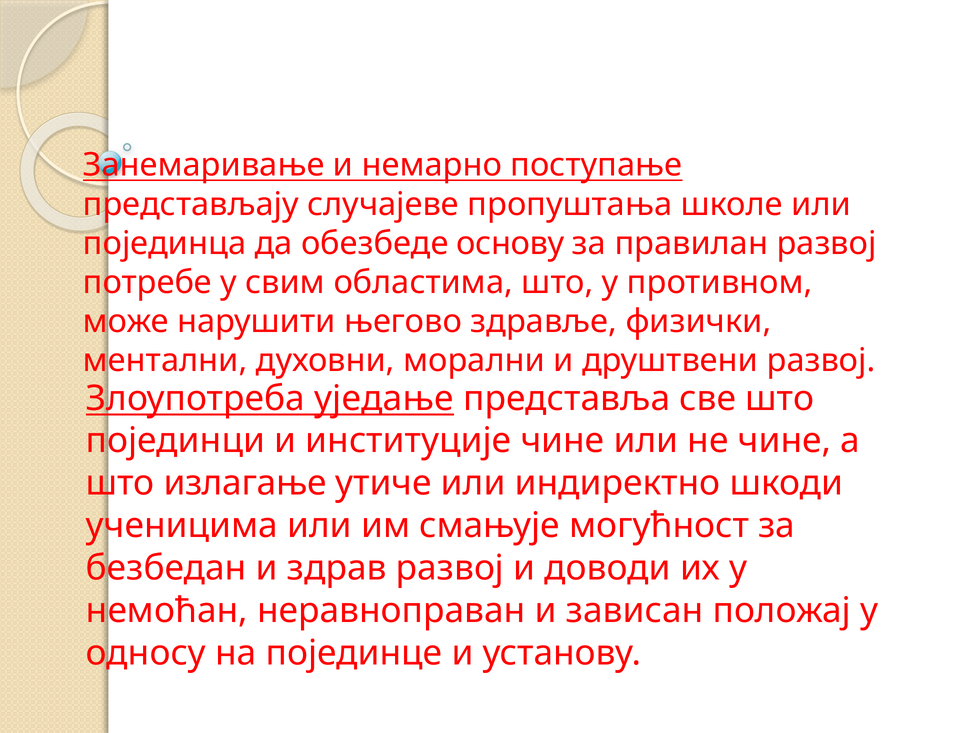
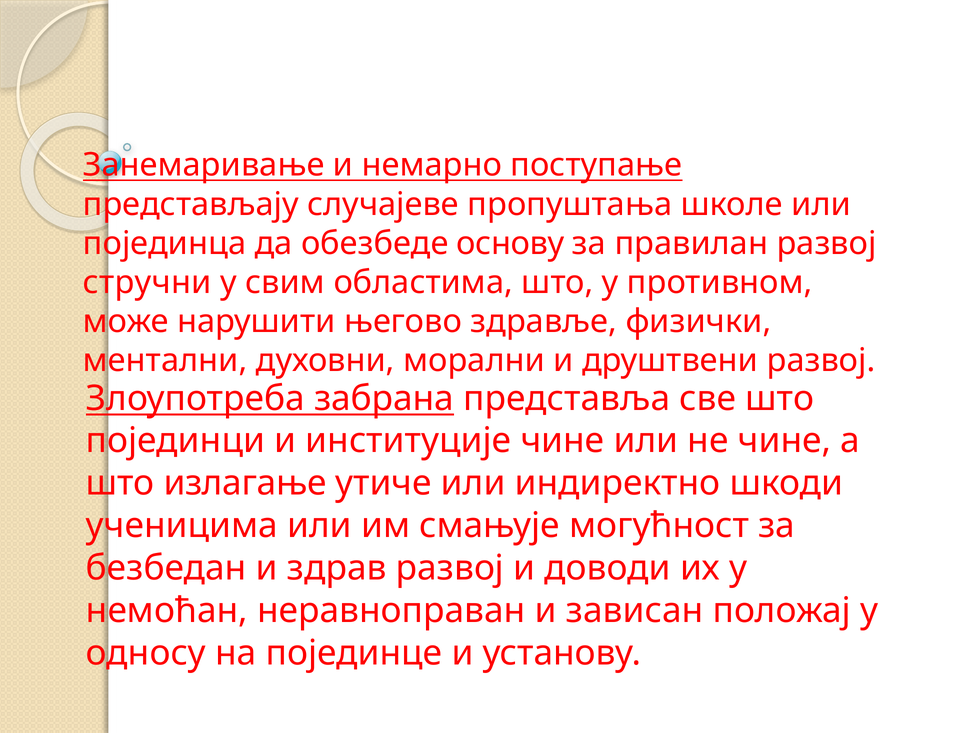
потребе: потребе -> стручни
уједање: уједање -> забрана
